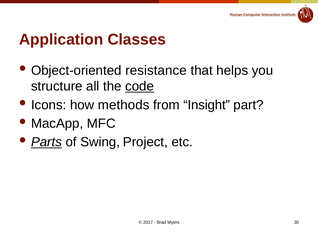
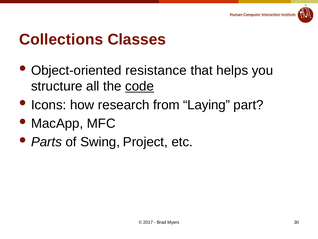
Application: Application -> Collections
methods: methods -> research
Insight: Insight -> Laying
Parts underline: present -> none
